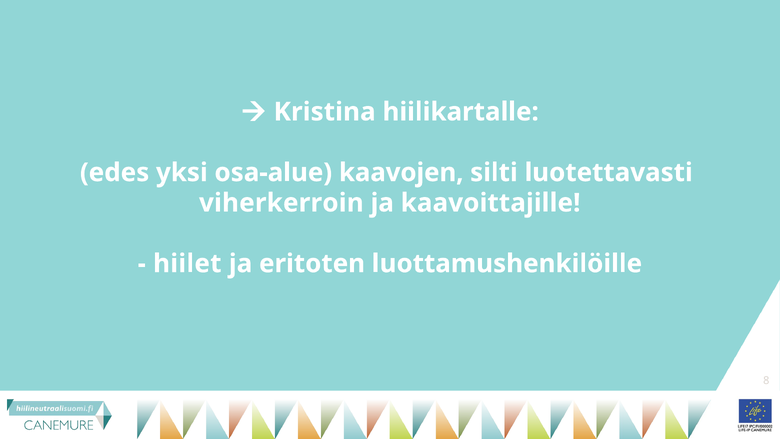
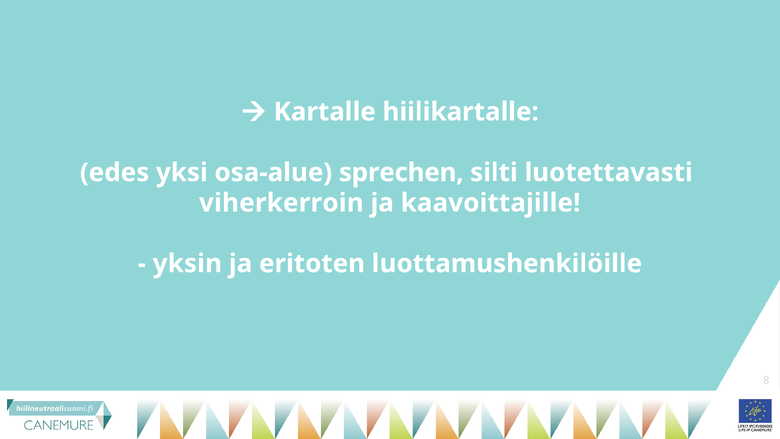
Kristina: Kristina -> Kartalle
kaavojen: kaavojen -> sprechen
hiilet: hiilet -> yksin
